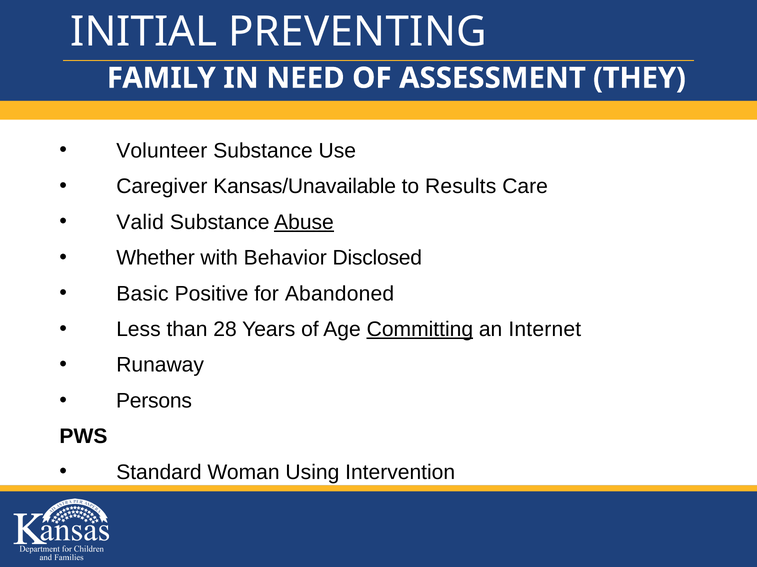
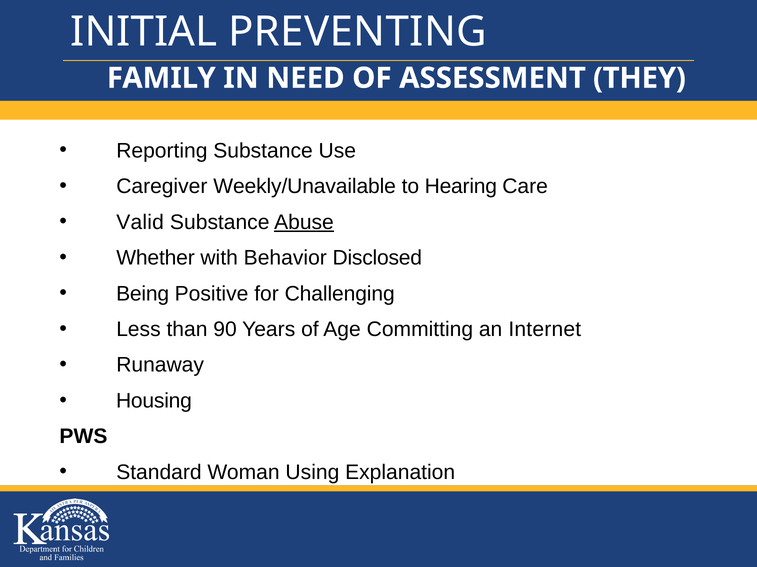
Volunteer: Volunteer -> Reporting
Kansas/Unavailable: Kansas/Unavailable -> Weekly/Unavailable
Results: Results -> Hearing
Basic: Basic -> Being
Abandoned: Abandoned -> Challenging
28: 28 -> 90
Committing underline: present -> none
Persons: Persons -> Housing
Intervention: Intervention -> Explanation
